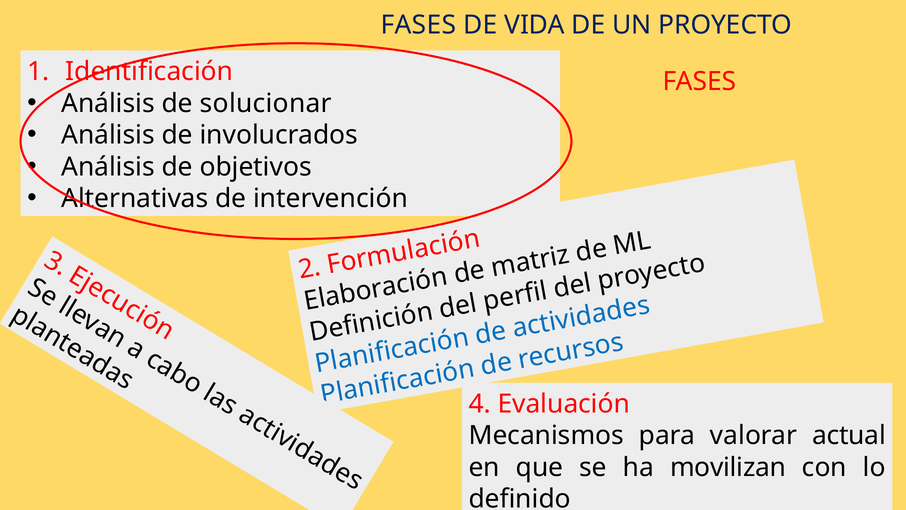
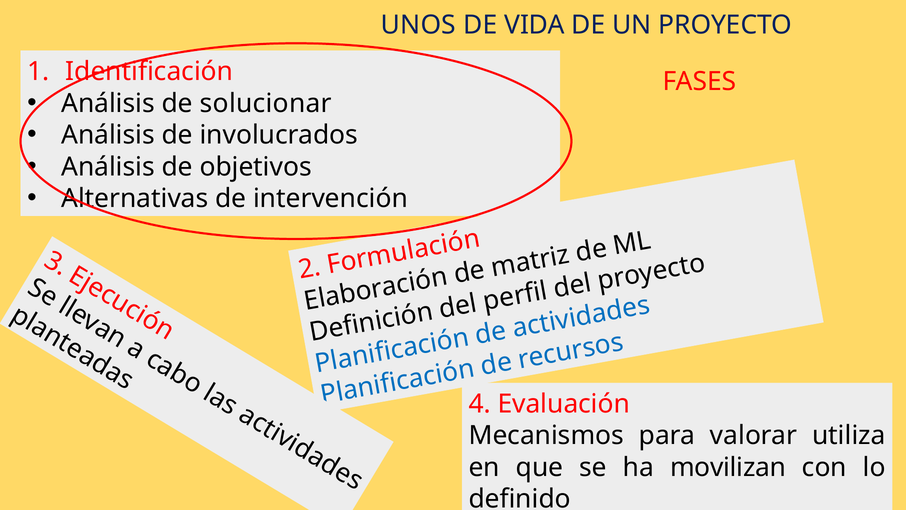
FASES at (418, 25): FASES -> UNOS
actual: actual -> utiliza
